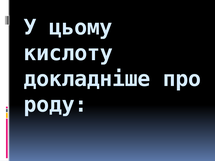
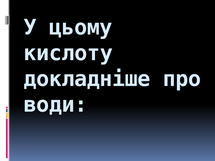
роду: роду -> води
